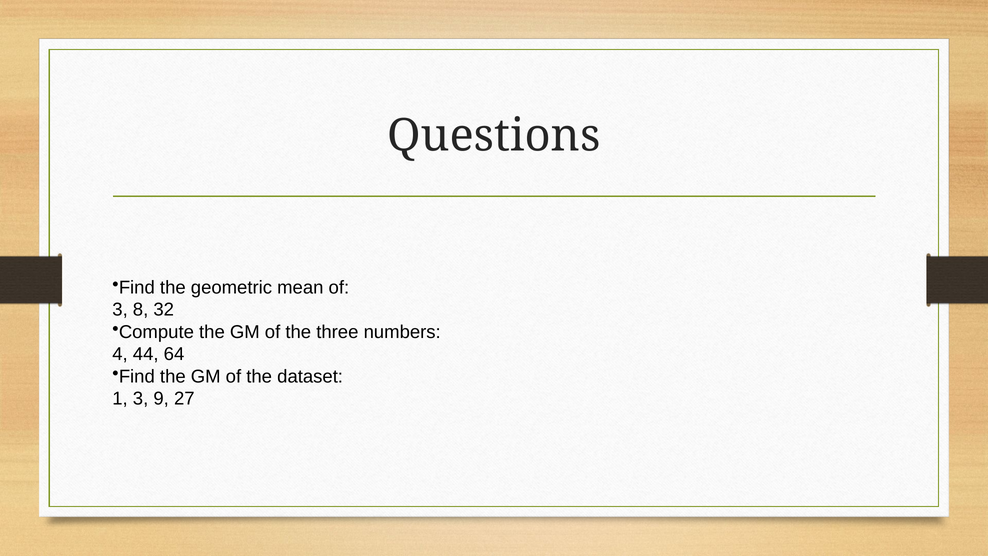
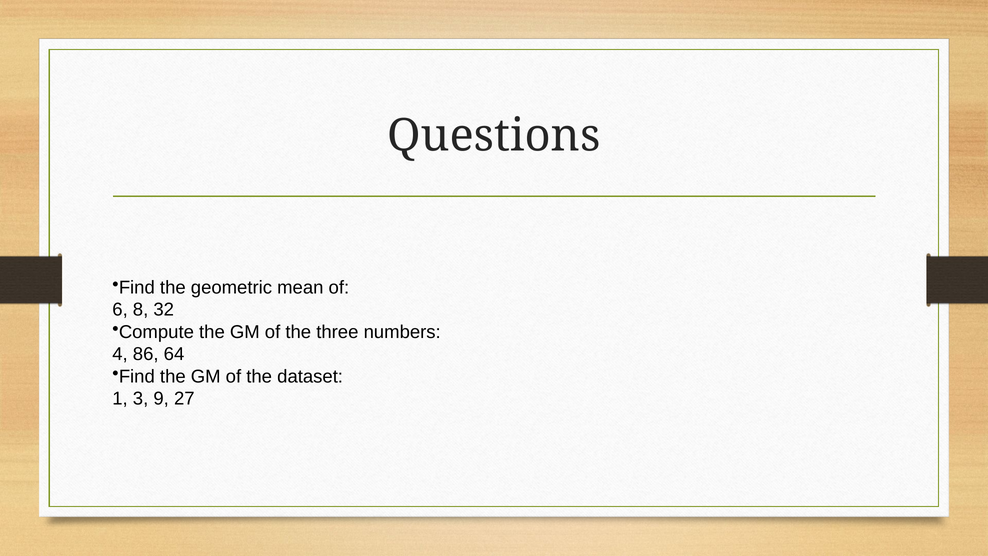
3 at (120, 310): 3 -> 6
44: 44 -> 86
